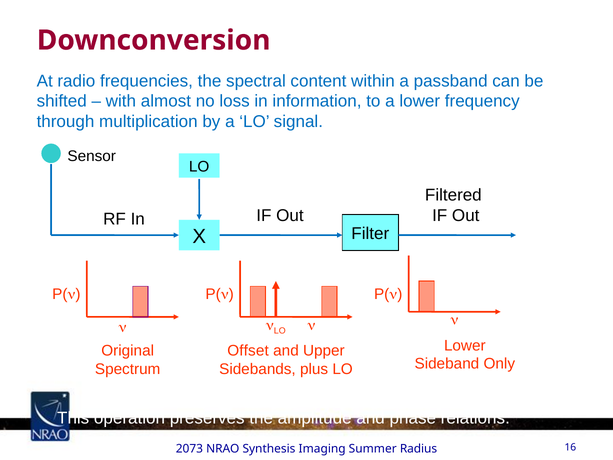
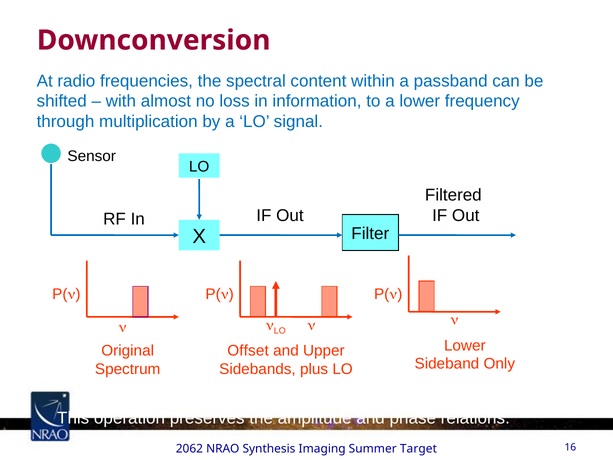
2073: 2073 -> 2062
Radius: Radius -> Target
